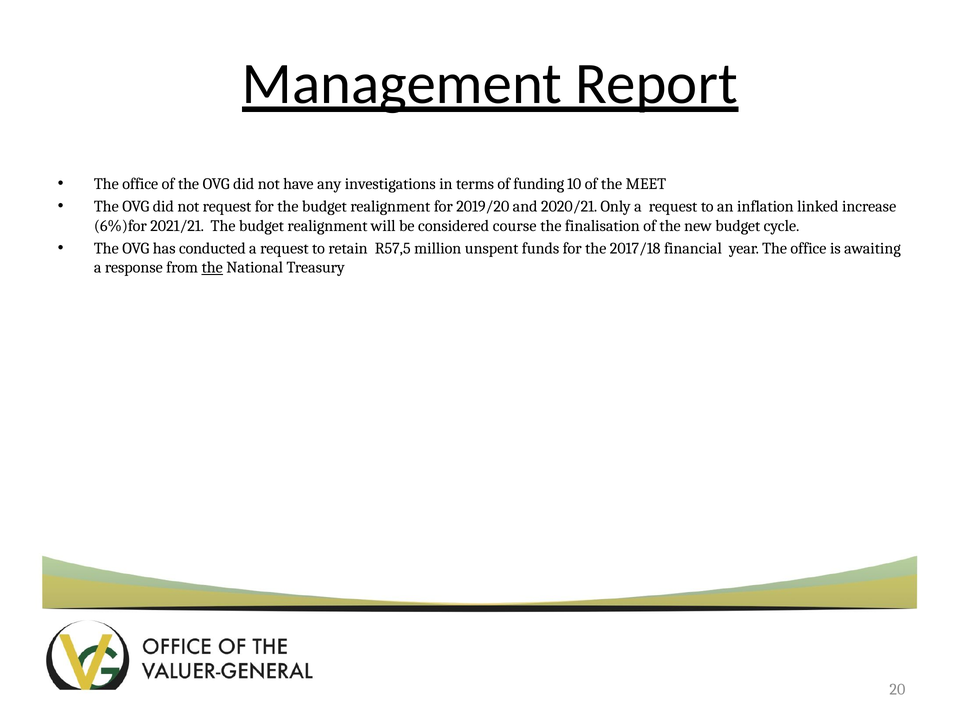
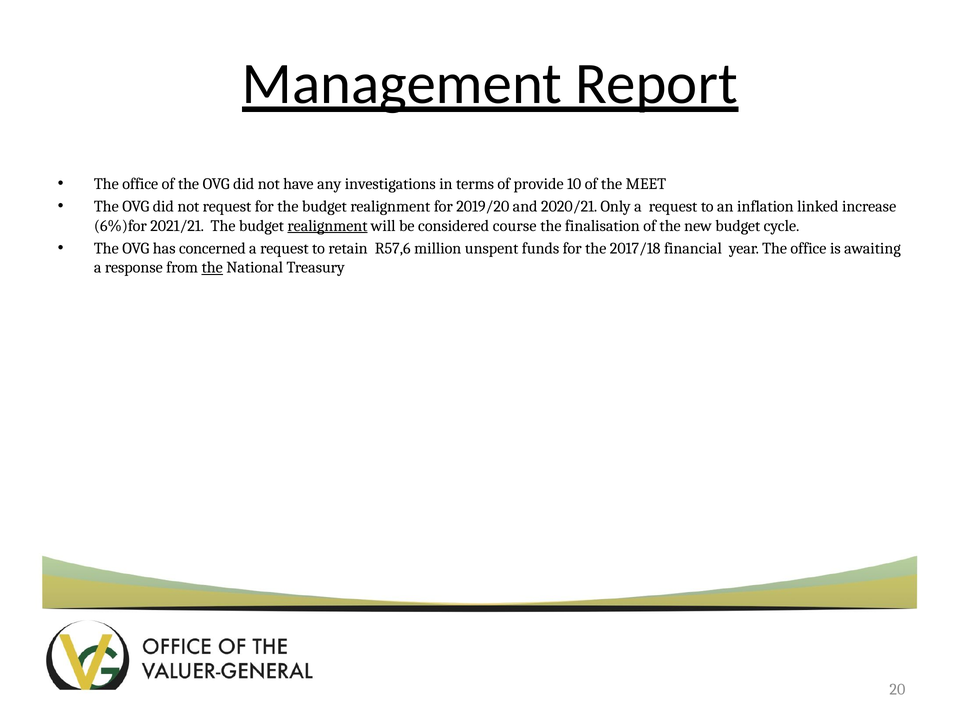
funding: funding -> provide
realignment at (327, 226) underline: none -> present
conducted: conducted -> concerned
R57,5: R57,5 -> R57,6
